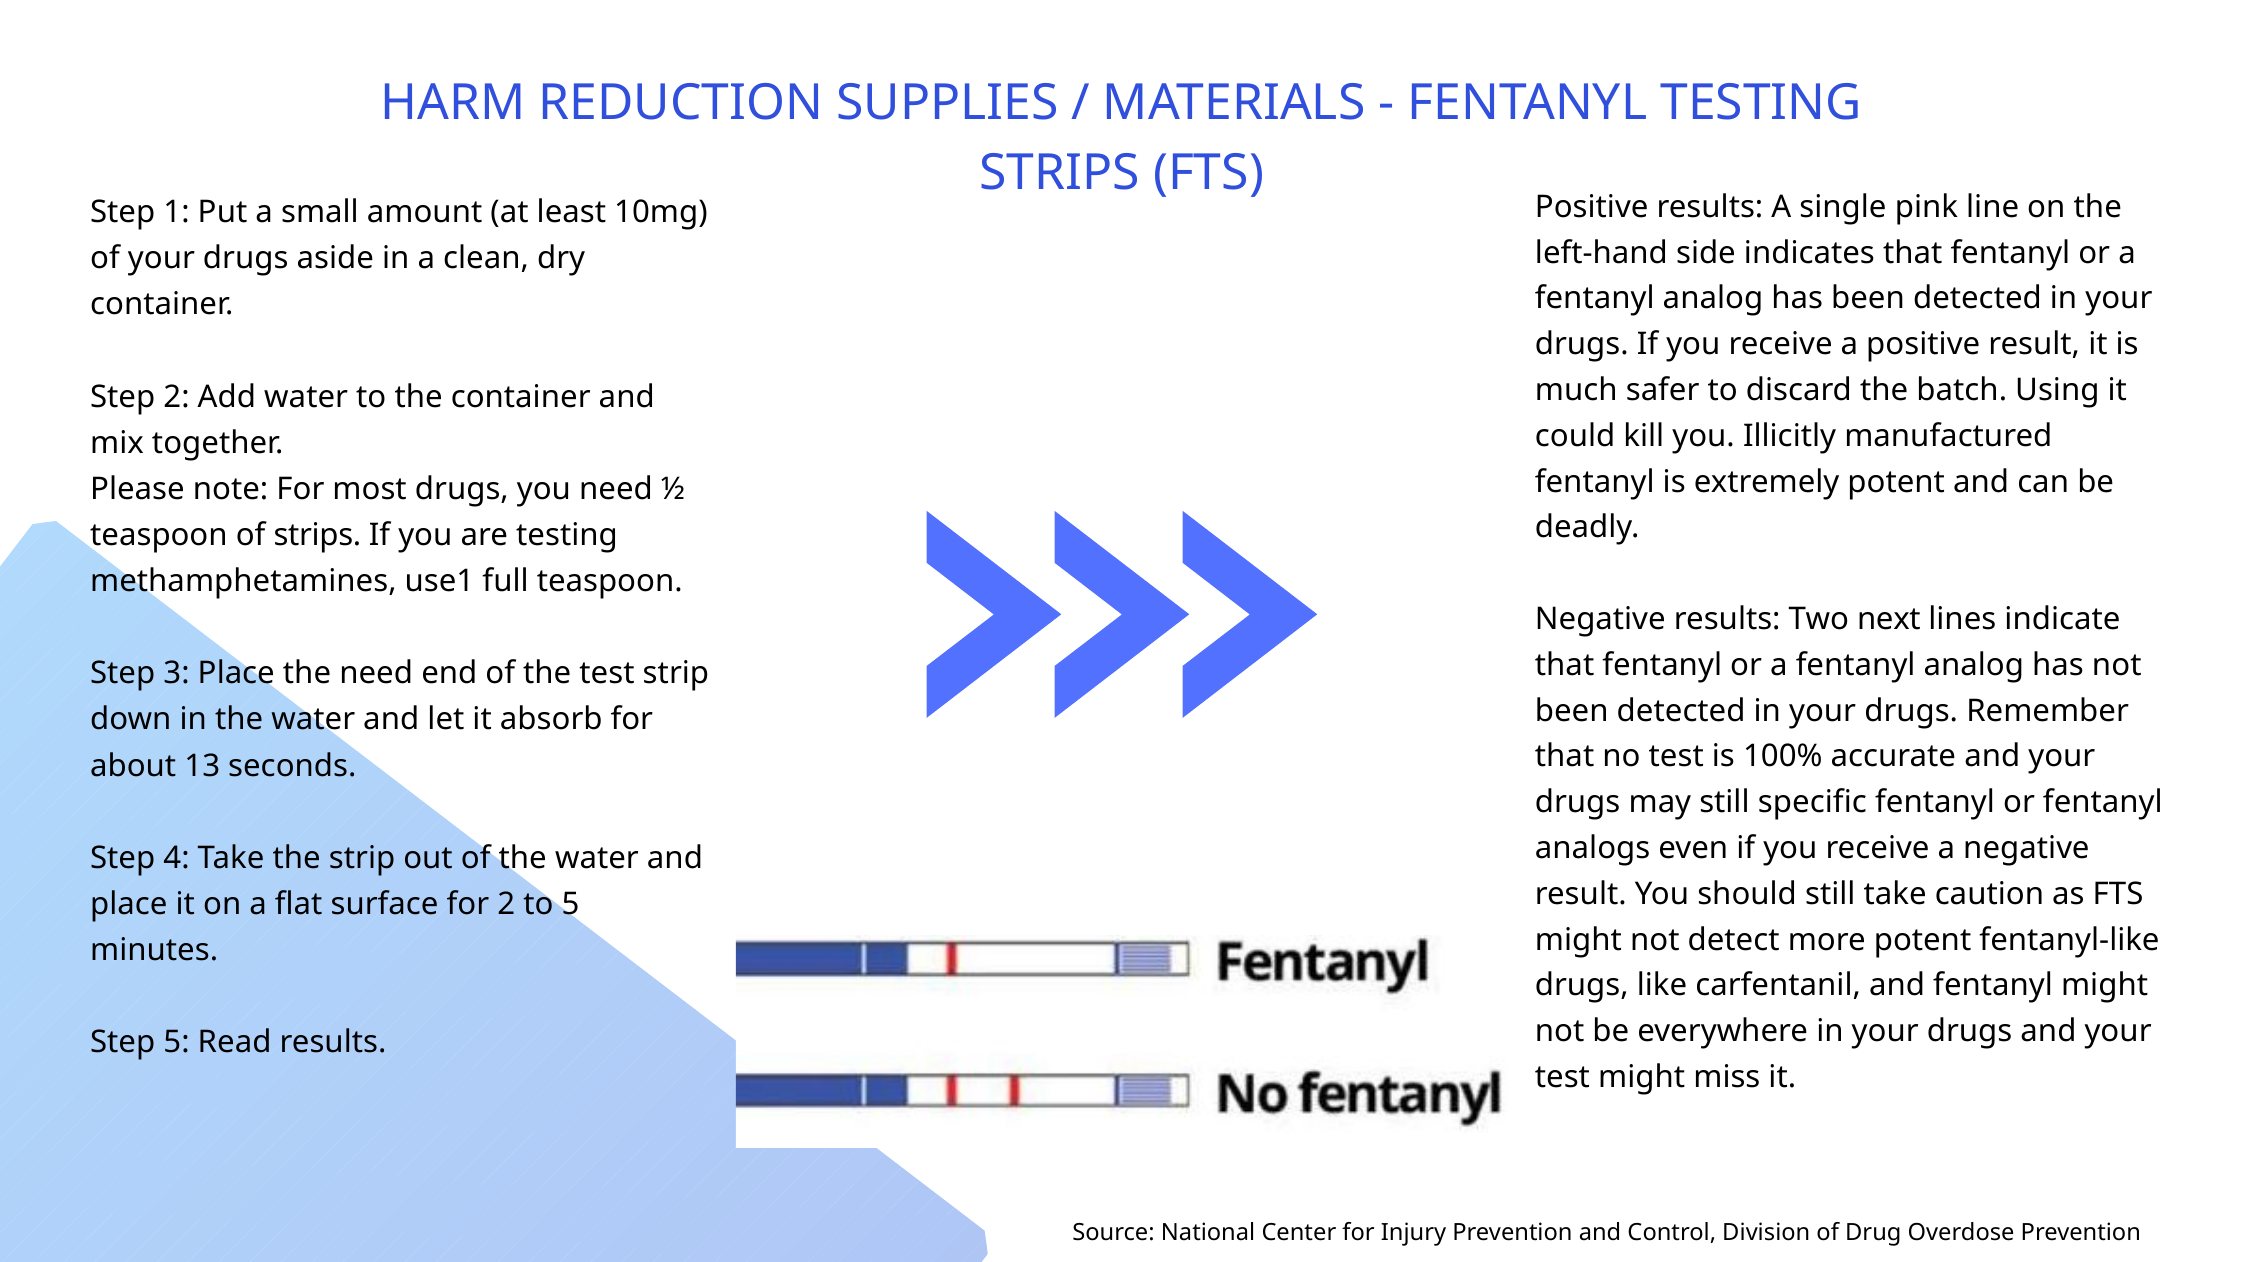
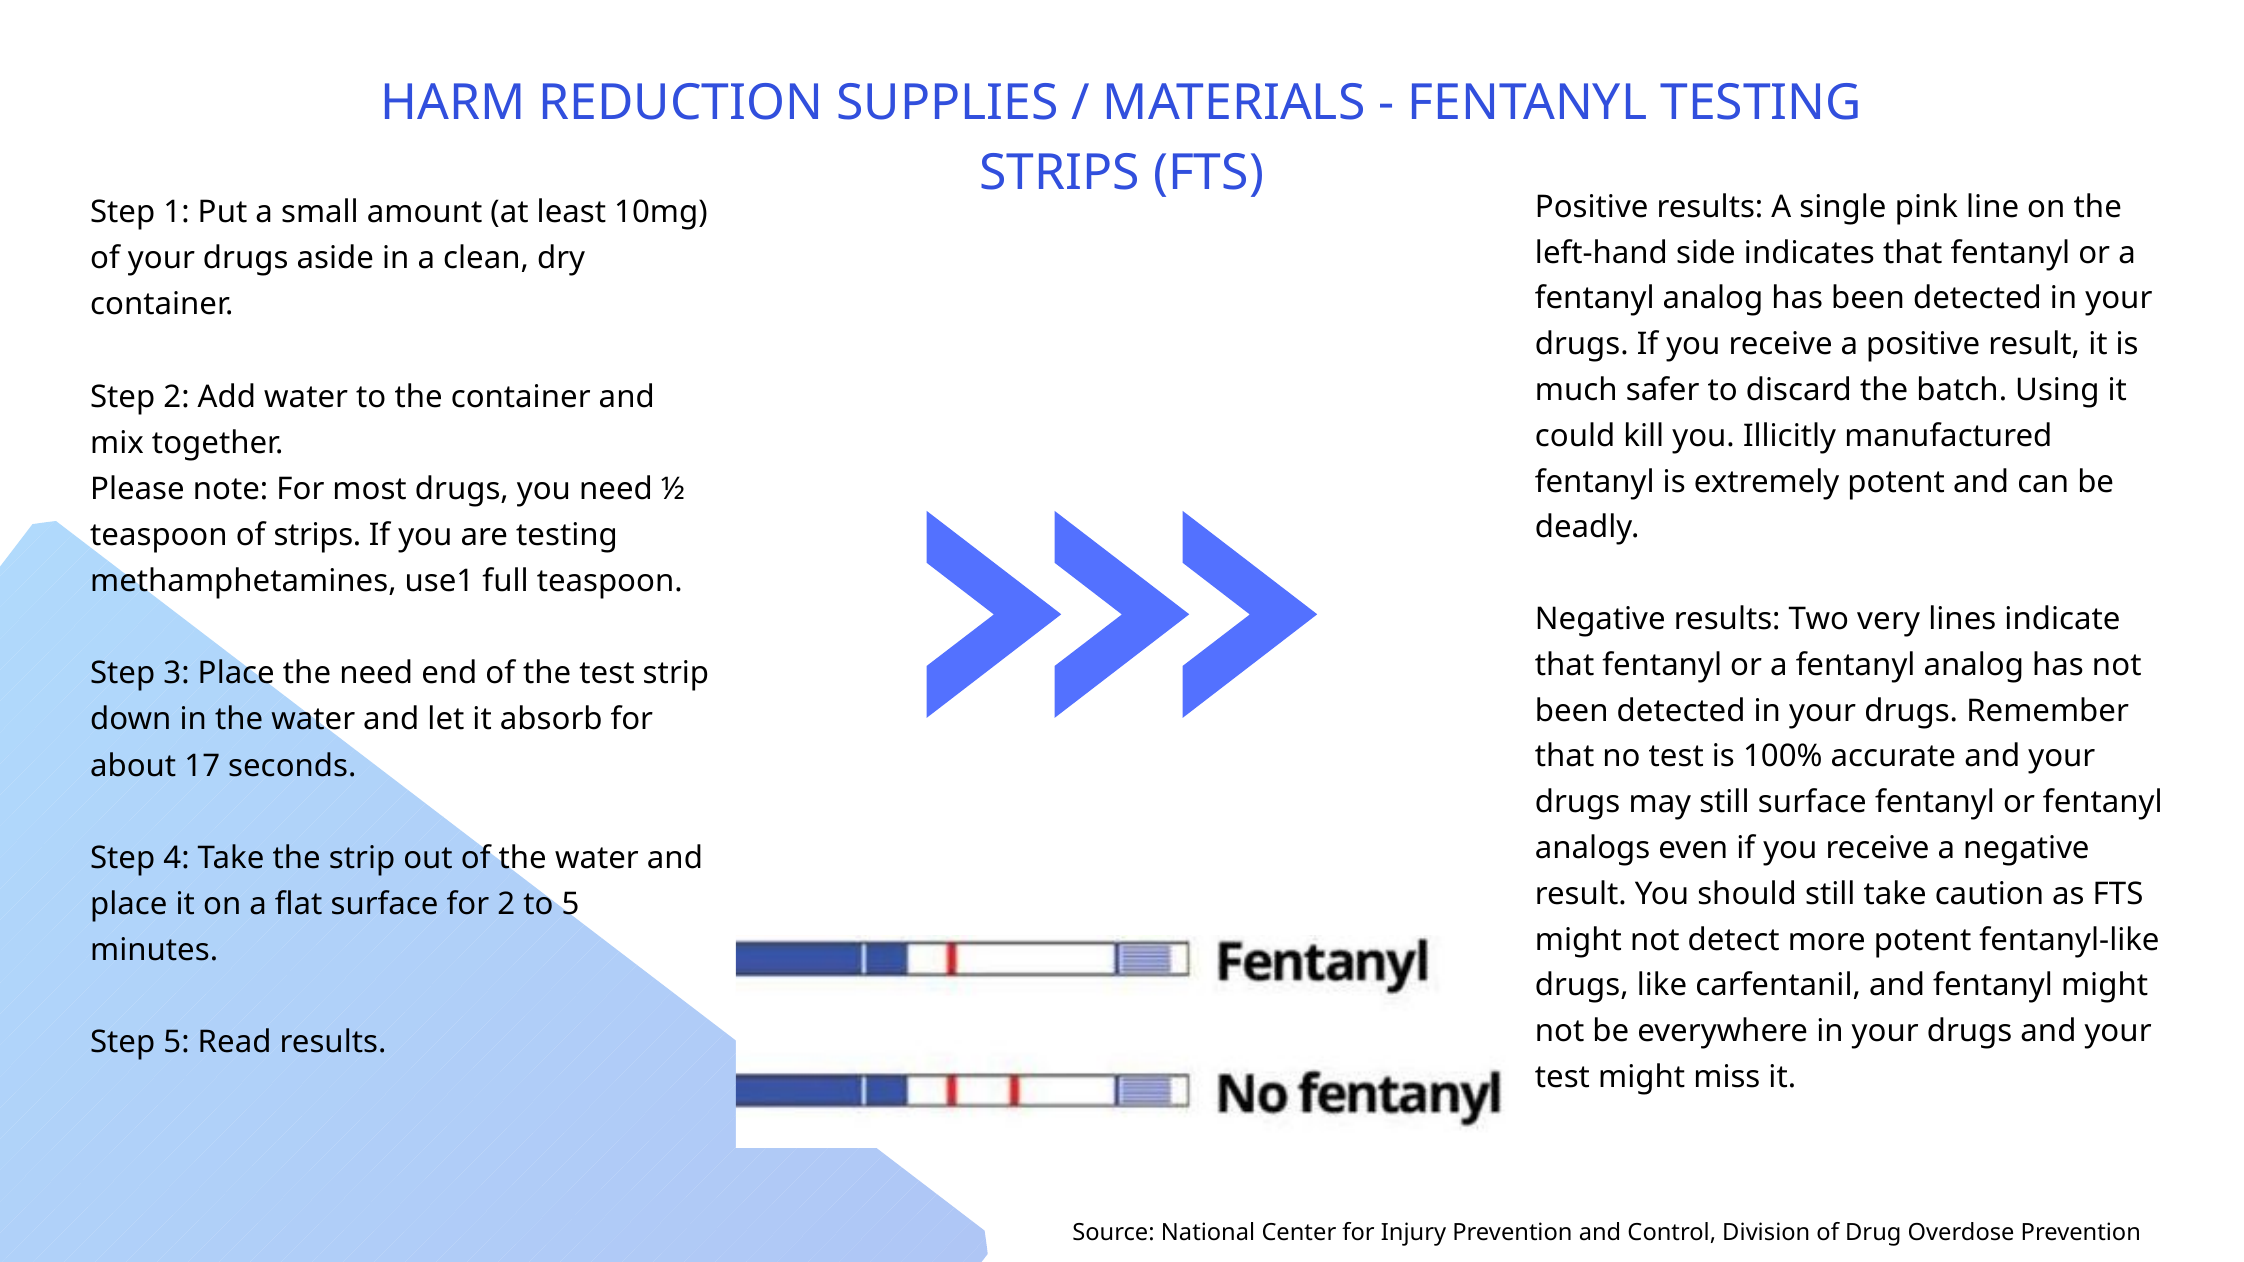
next: next -> very
13: 13 -> 17
still specific: specific -> surface
